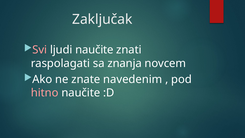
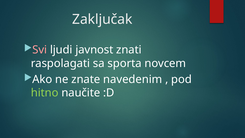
ljudi naučite: naučite -> javnost
znanja: znanja -> sporta
hitno colour: pink -> light green
